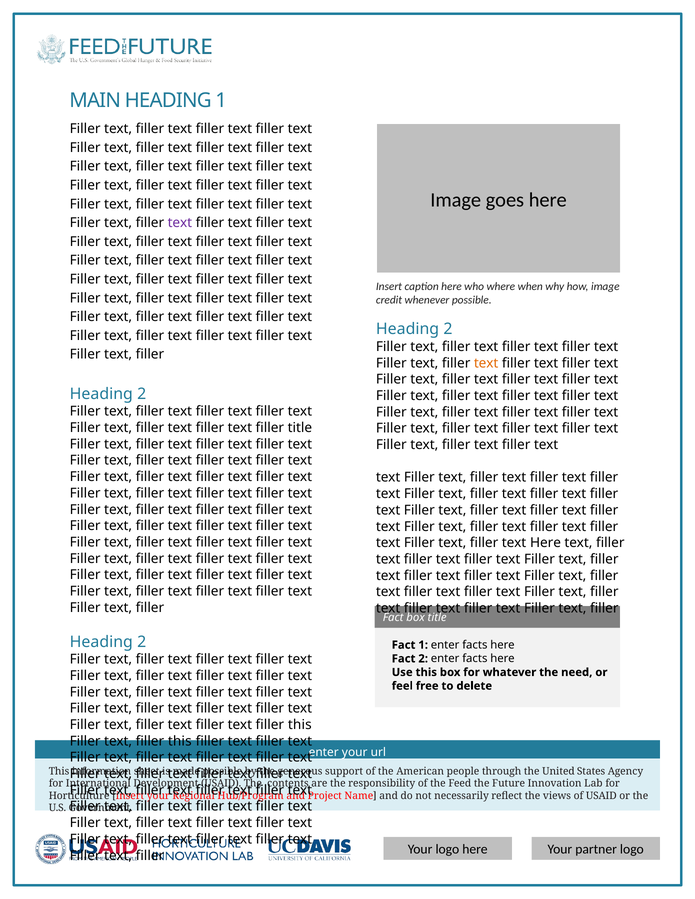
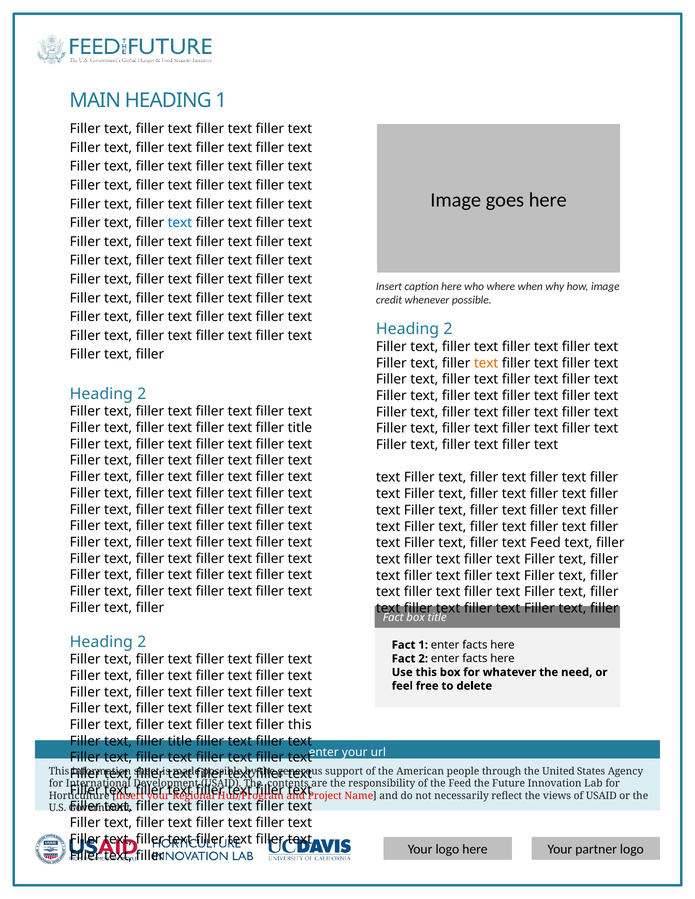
text at (180, 223) colour: purple -> blue
text Here: Here -> Feed
this at (180, 741): this -> title
